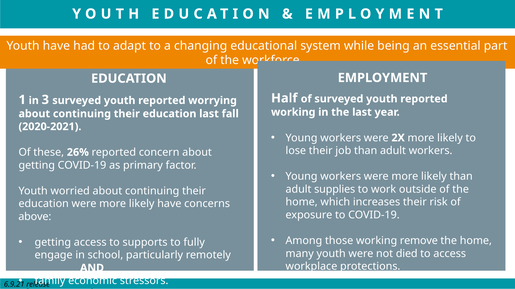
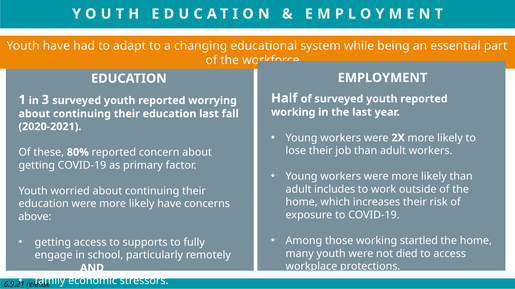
26%: 26% -> 80%
supplies: supplies -> includes
remove: remove -> startled
